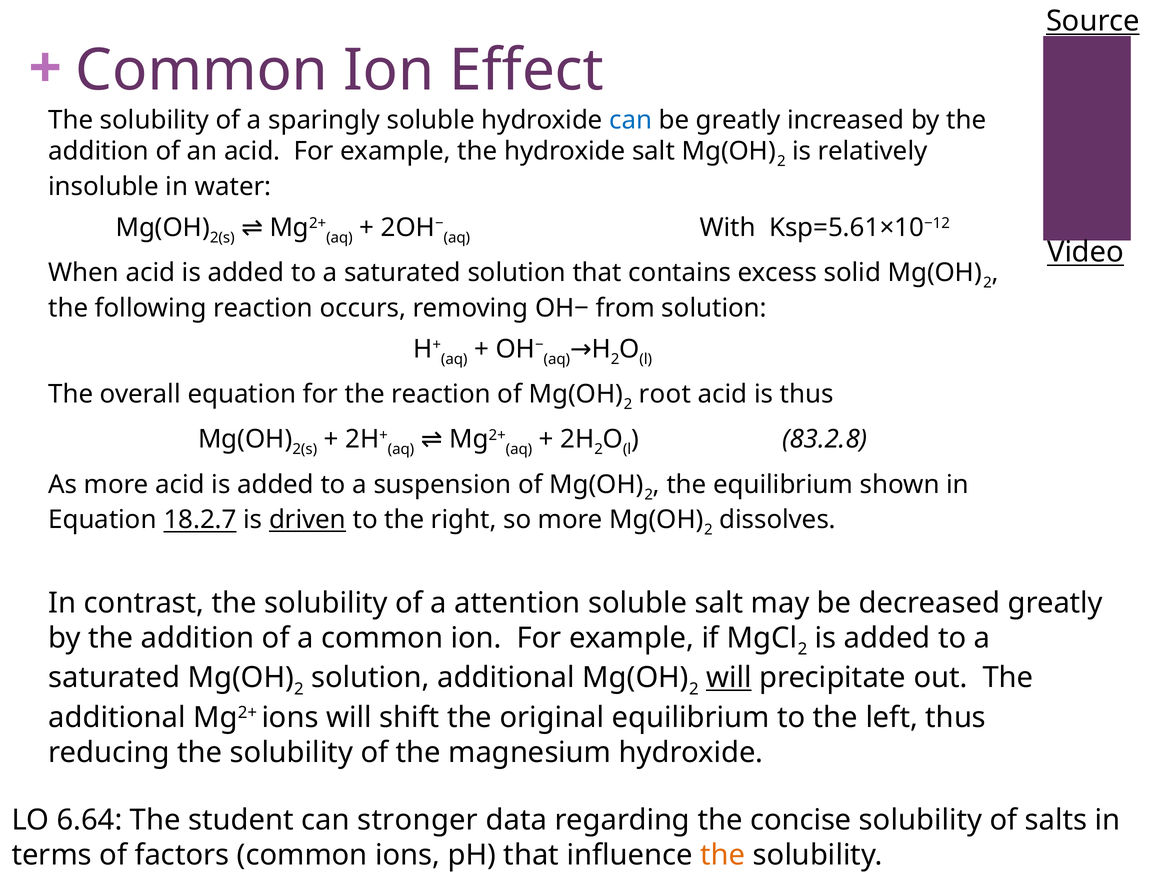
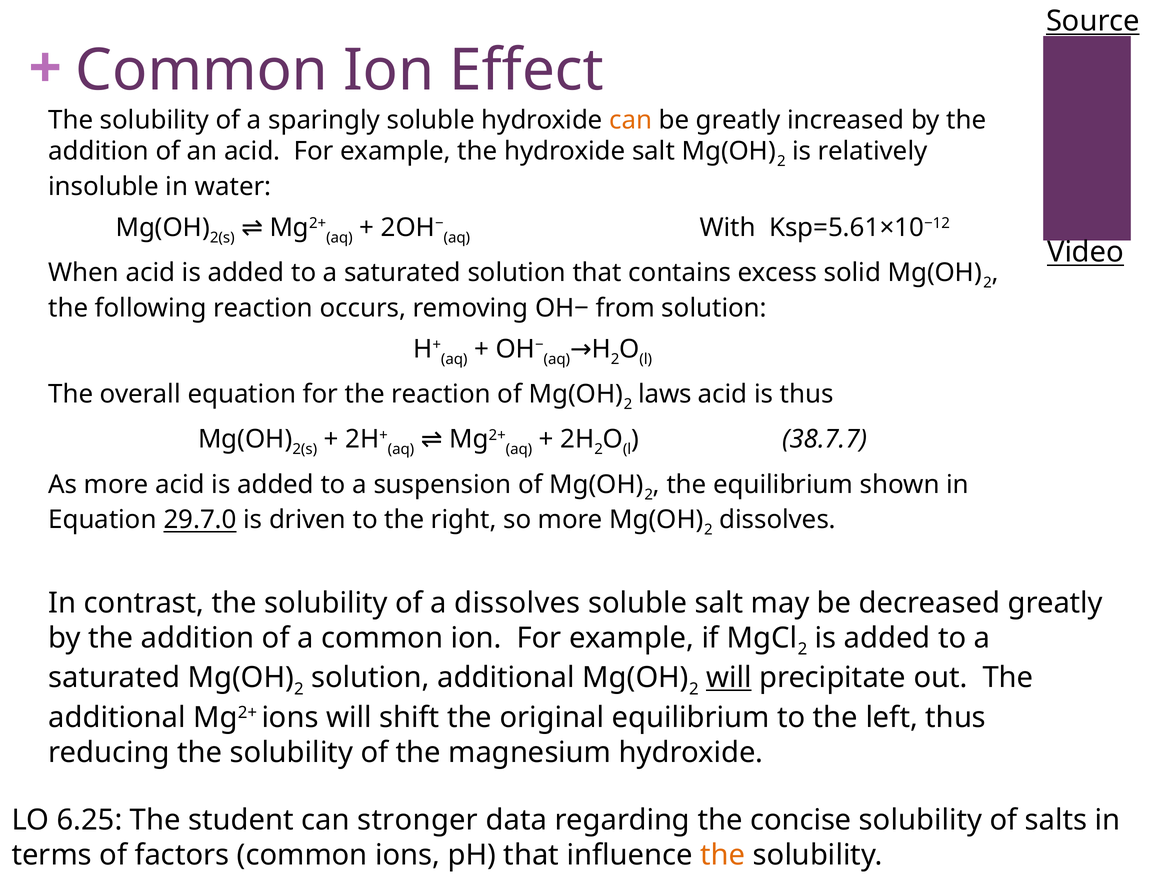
can at (631, 120) colour: blue -> orange
root: root -> laws
83.2.8: 83.2.8 -> 38.7.7
18.2.7: 18.2.7 -> 29.7.0
driven underline: present -> none
a attention: attention -> dissolves
6.64: 6.64 -> 6.25
